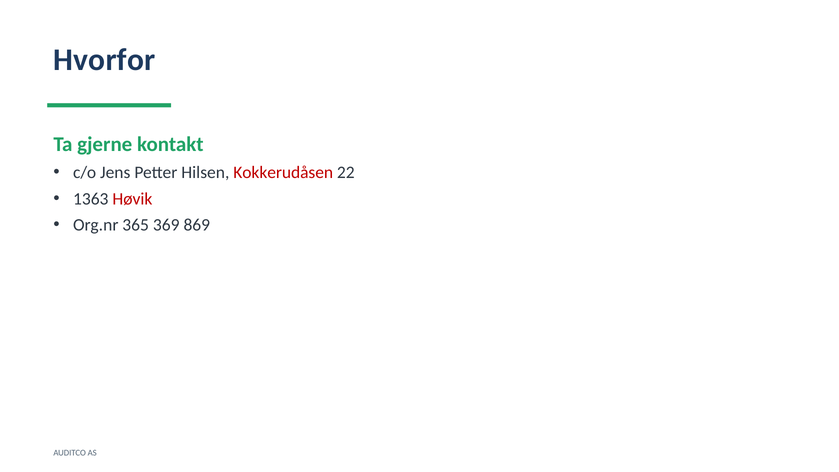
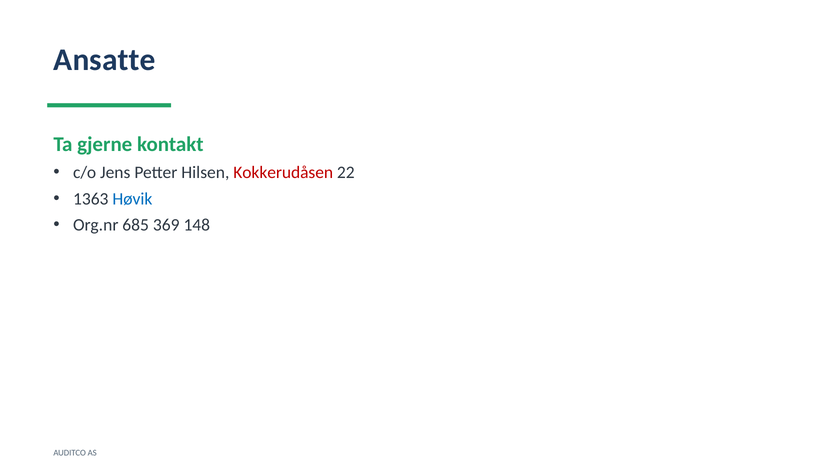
Hvorfor: Hvorfor -> Ansatte
Høvik colour: red -> blue
365: 365 -> 685
869: 869 -> 148
